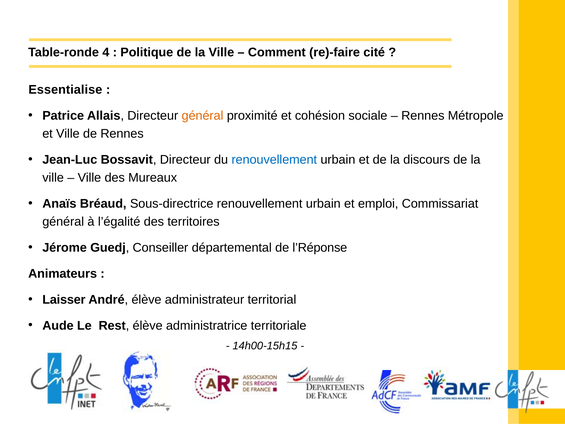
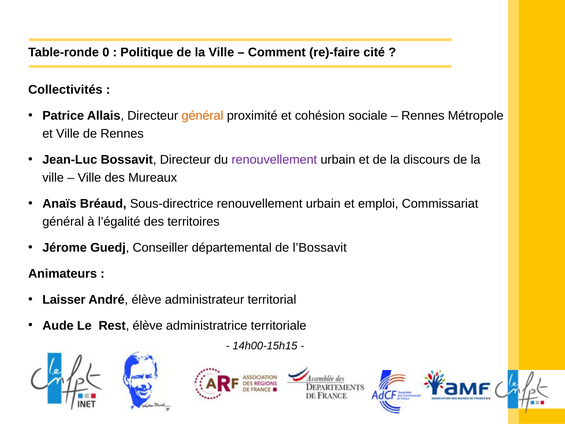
4: 4 -> 0
Essentialise: Essentialise -> Collectivités
renouvellement at (274, 160) colour: blue -> purple
l’Réponse: l’Réponse -> l’Bossavit
